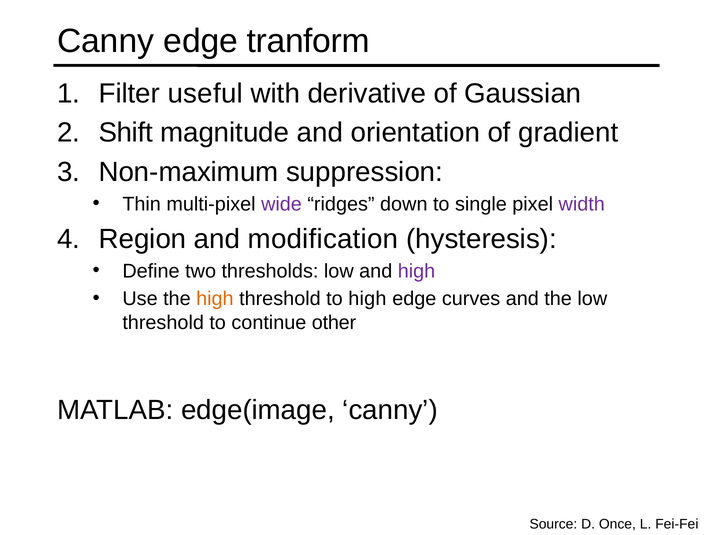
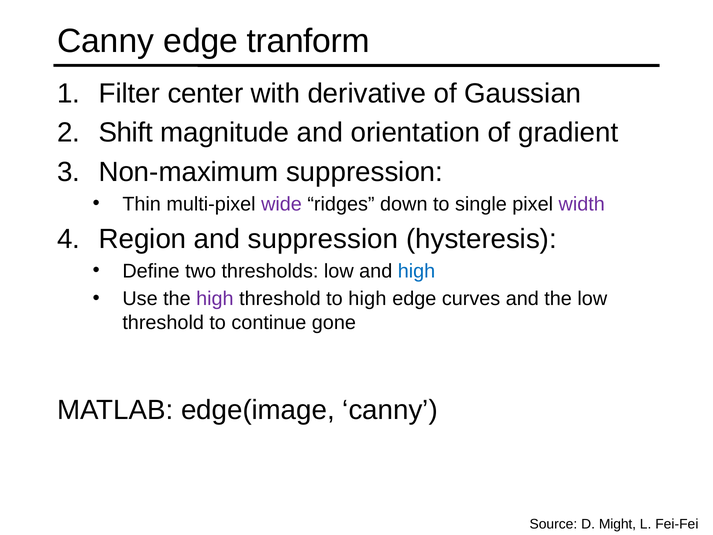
useful: useful -> center
and modification: modification -> suppression
high at (417, 271) colour: purple -> blue
high at (215, 299) colour: orange -> purple
other: other -> gone
Once: Once -> Might
